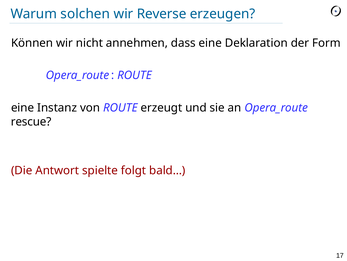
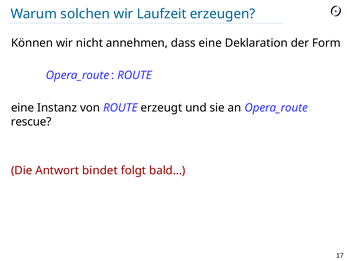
Reverse: Reverse -> Laufzeit
spielte: spielte -> bindet
